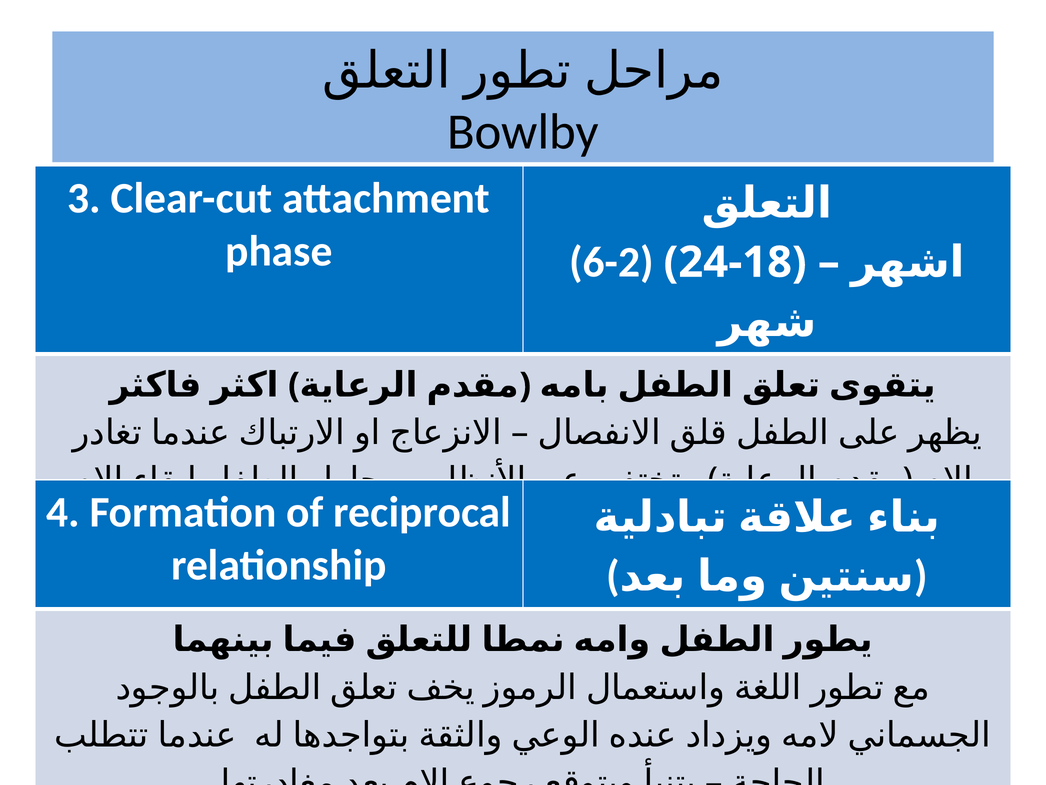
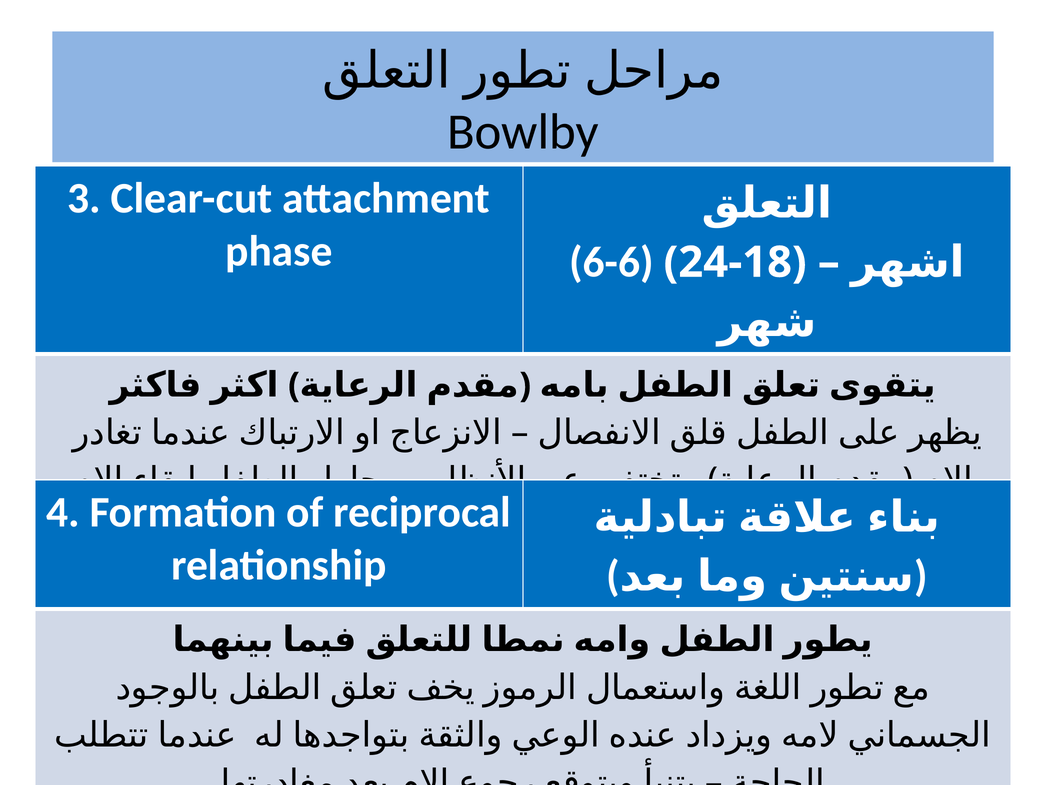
6-2: 6-2 -> 6-6
